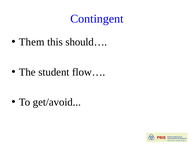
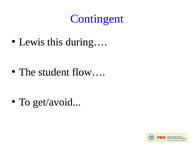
Them: Them -> Lewis
should…: should… -> during…
